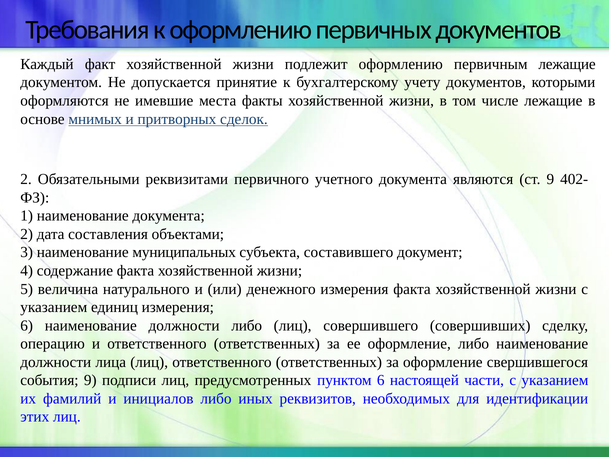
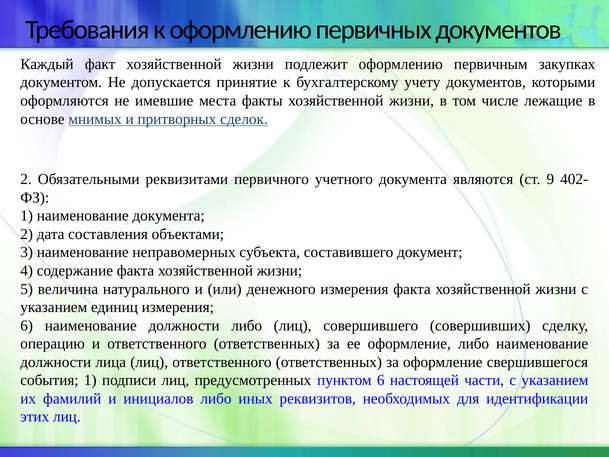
первичным лежащие: лежащие -> закупках
муниципальных: муниципальных -> неправомерных
события 9: 9 -> 1
